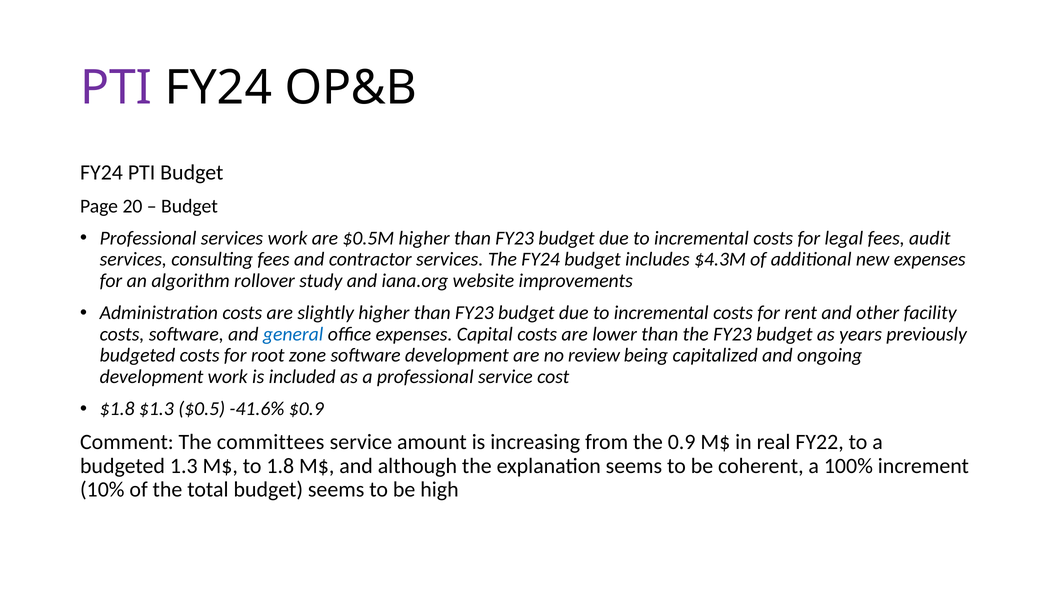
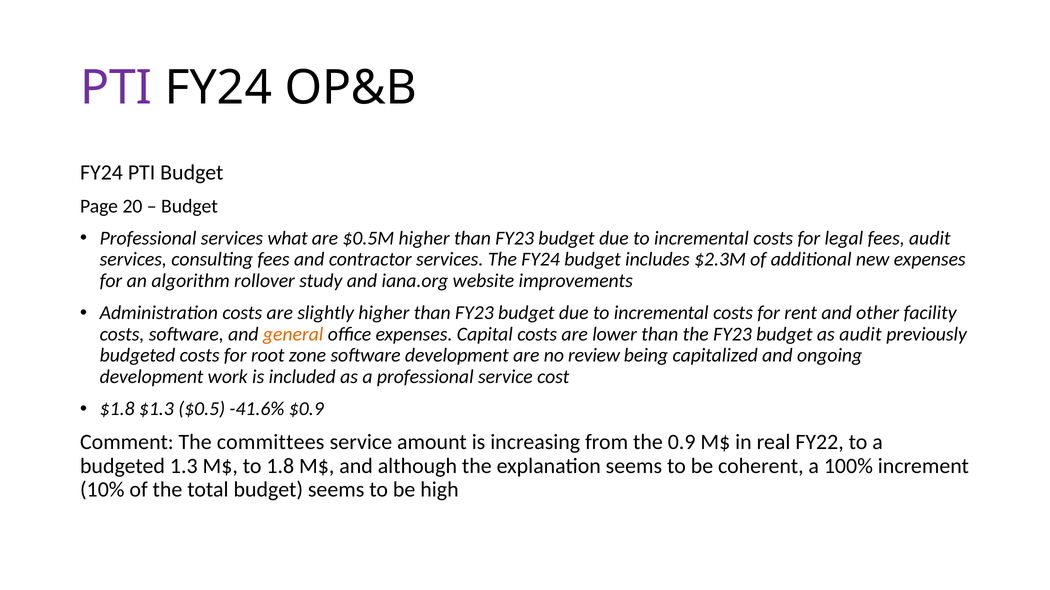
services work: work -> what
$4.3M: $4.3M -> $2.3M
general colour: blue -> orange
as years: years -> audit
